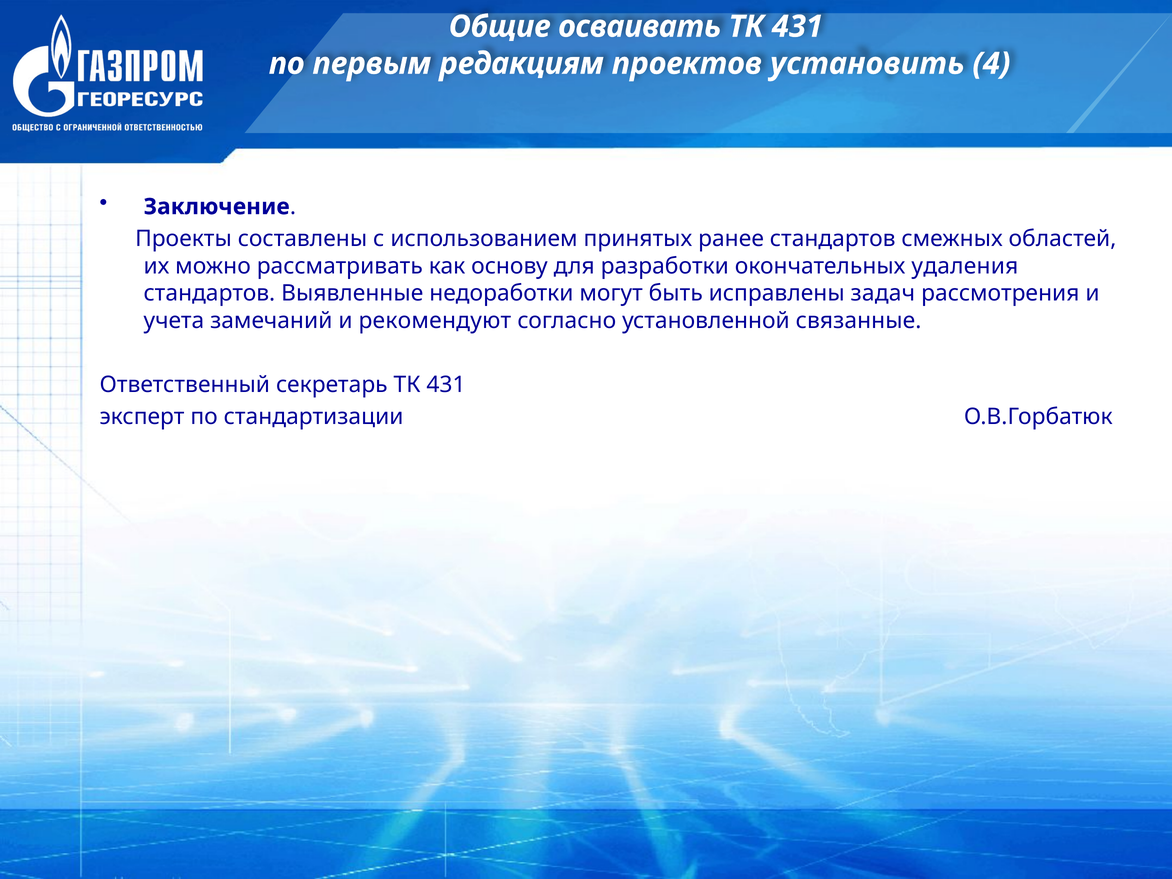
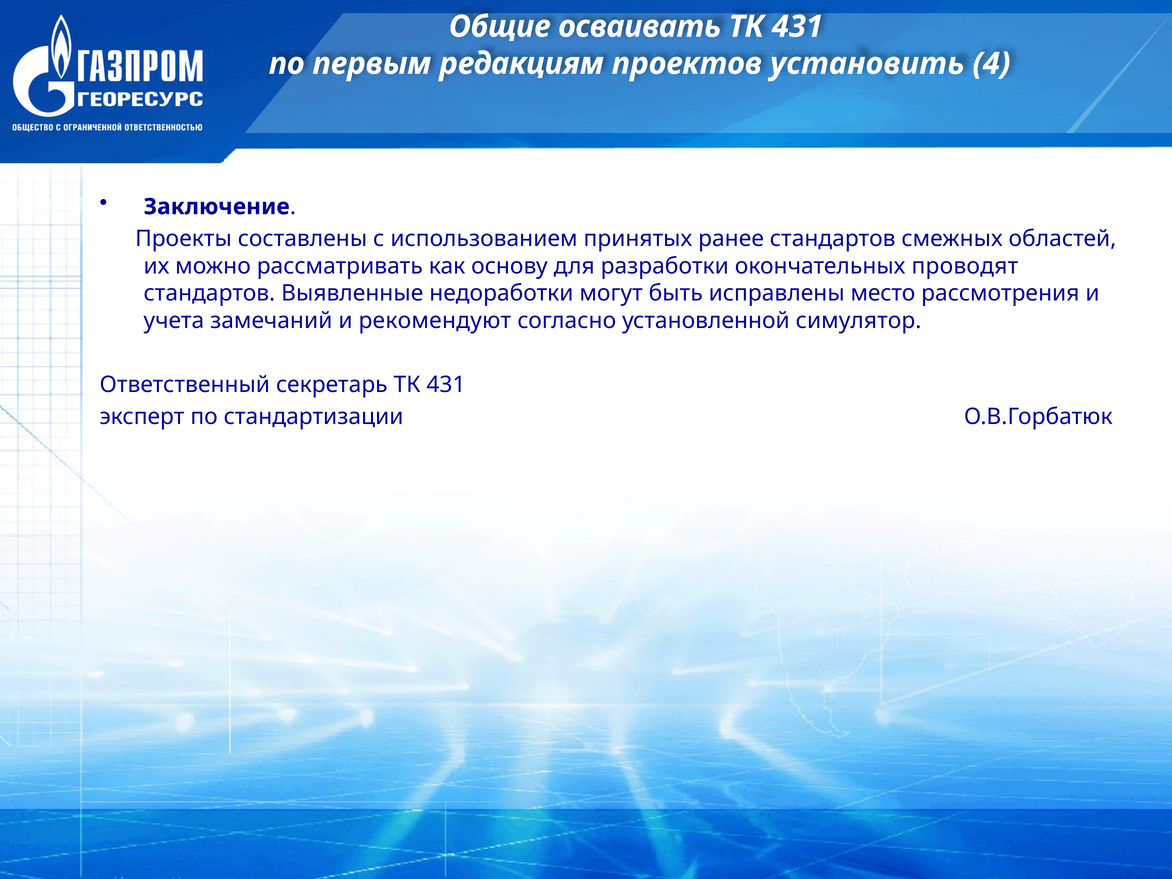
удаления: удаления -> проводят
задач: задач -> место
связанные: связанные -> симулятор
